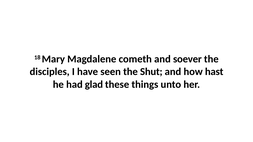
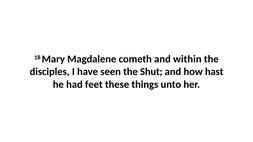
soever: soever -> within
glad: glad -> feet
